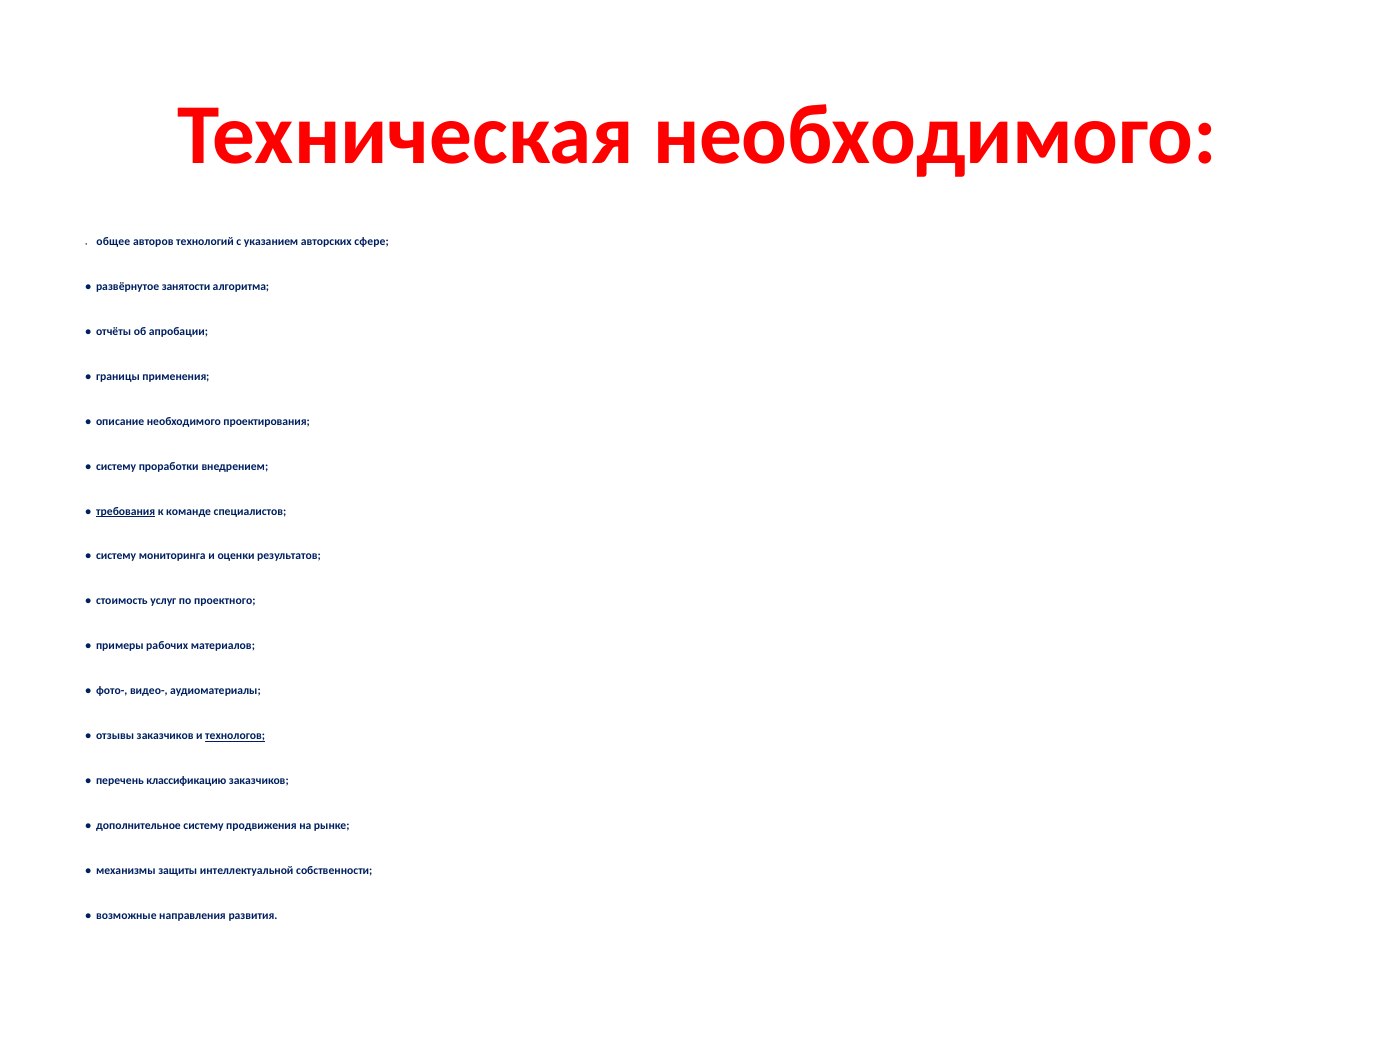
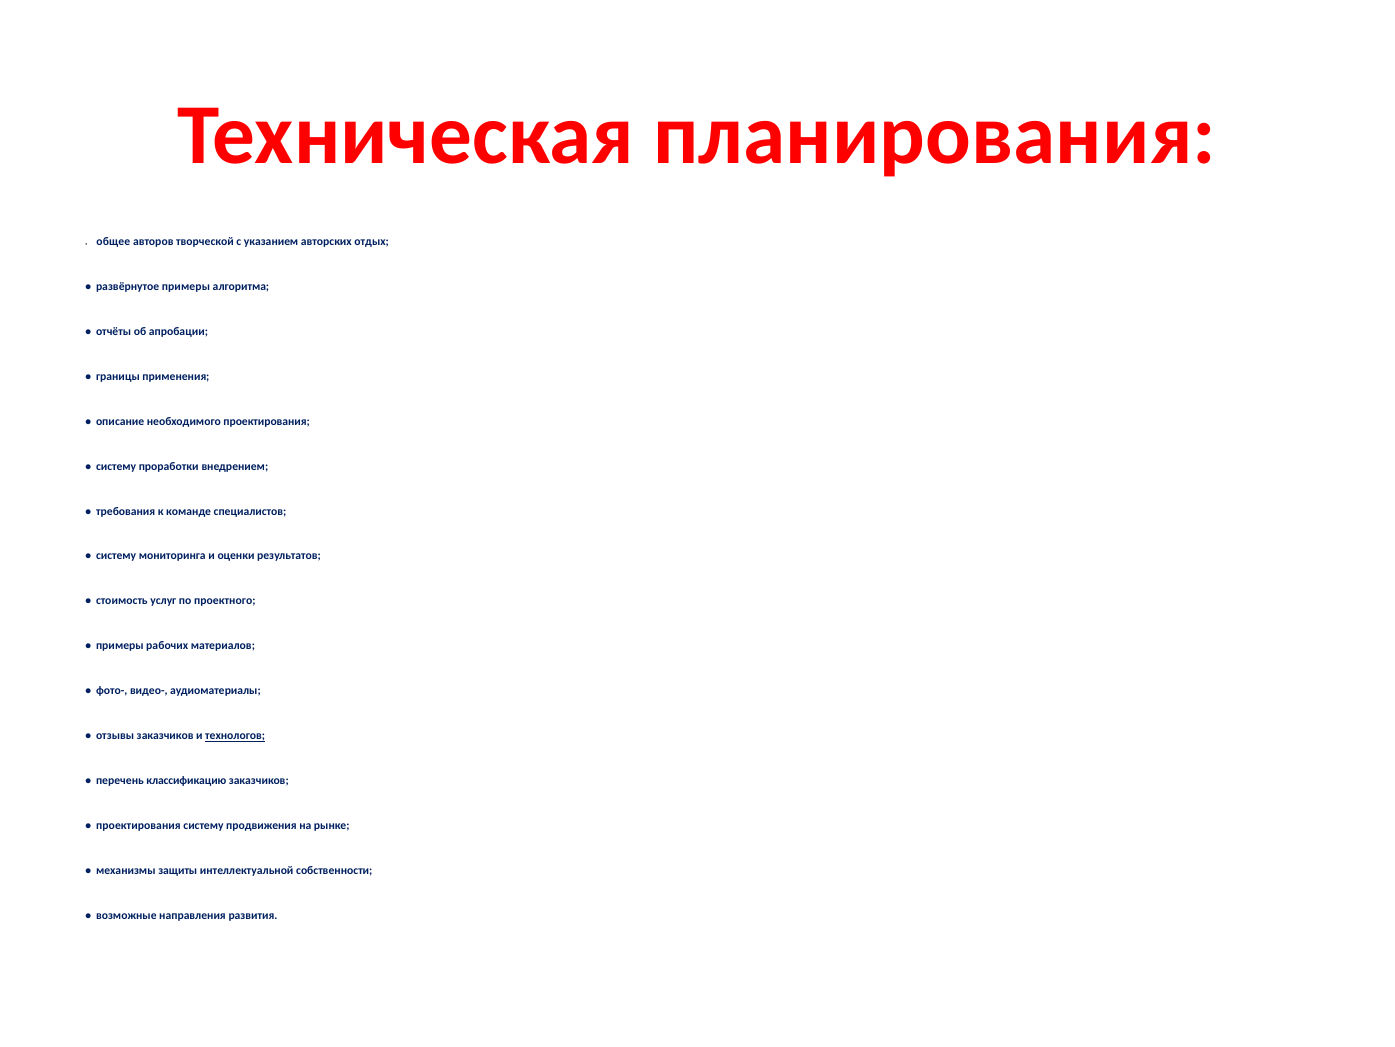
Техническая необходимого: необходимого -> планирования
технологий: технологий -> творческой
сфере: сфере -> отдых
развёрнутое занятости: занятости -> примеры
требования underline: present -> none
дополнительное at (139, 825): дополнительное -> проектирования
